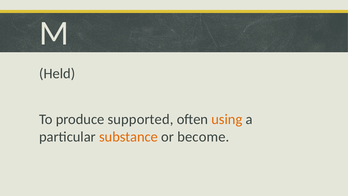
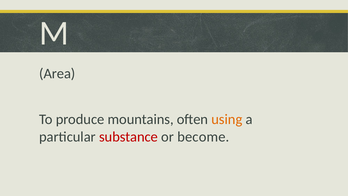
Held: Held -> Area
supported: supported -> mountains
substance colour: orange -> red
